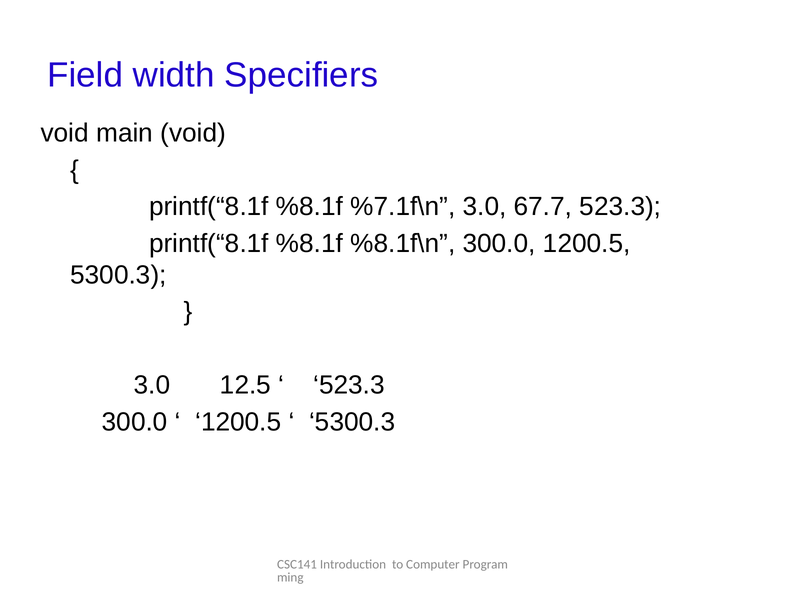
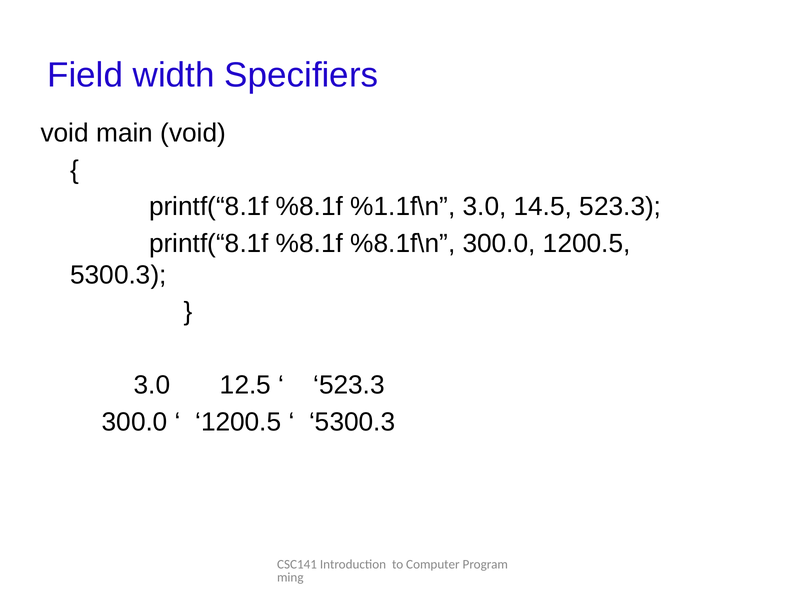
%7.1f\n: %7.1f\n -> %1.1f\n
67.7: 67.7 -> 14.5
